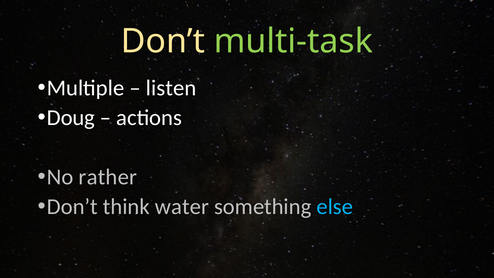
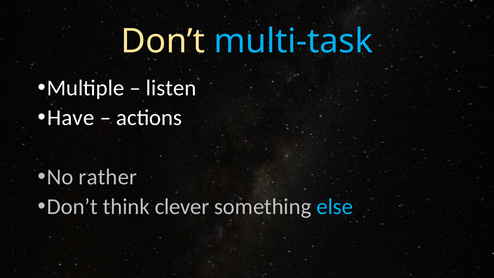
multi-task colour: light green -> light blue
Doug: Doug -> Have
water: water -> clever
